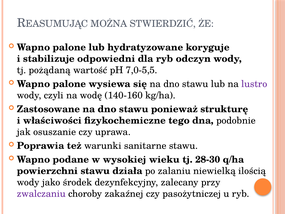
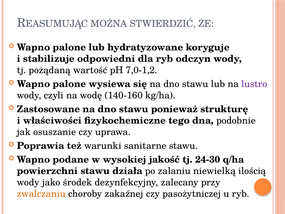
7,0-5,5: 7,0-5,5 -> 7,0-1,2
wieku: wieku -> jakość
28-30: 28-30 -> 24-30
zwalczaniu colour: purple -> orange
